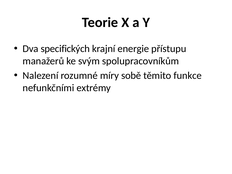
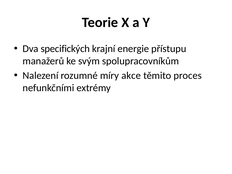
sobě: sobě -> akce
funkce: funkce -> proces
